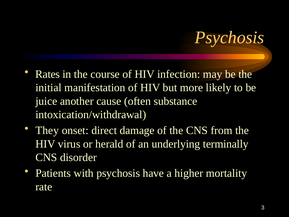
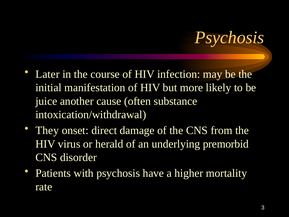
Rates: Rates -> Later
terminally: terminally -> premorbid
